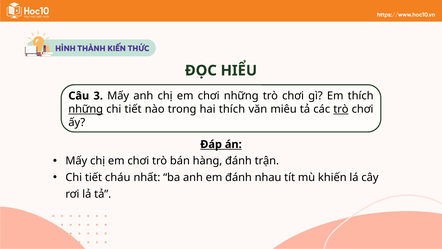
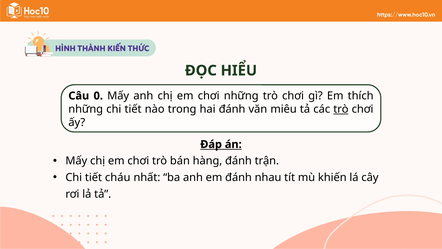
3: 3 -> 0
những at (86, 109) underline: present -> none
hai thích: thích -> đánh
